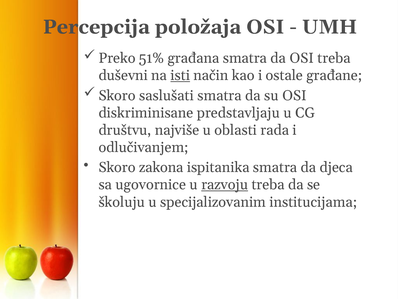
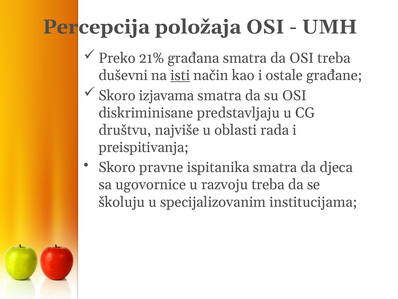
51%: 51% -> 21%
saslušati: saslušati -> izjavama
odlučivanjem: odlučivanjem -> preispitivanja
zakona: zakona -> pravne
razvoju underline: present -> none
